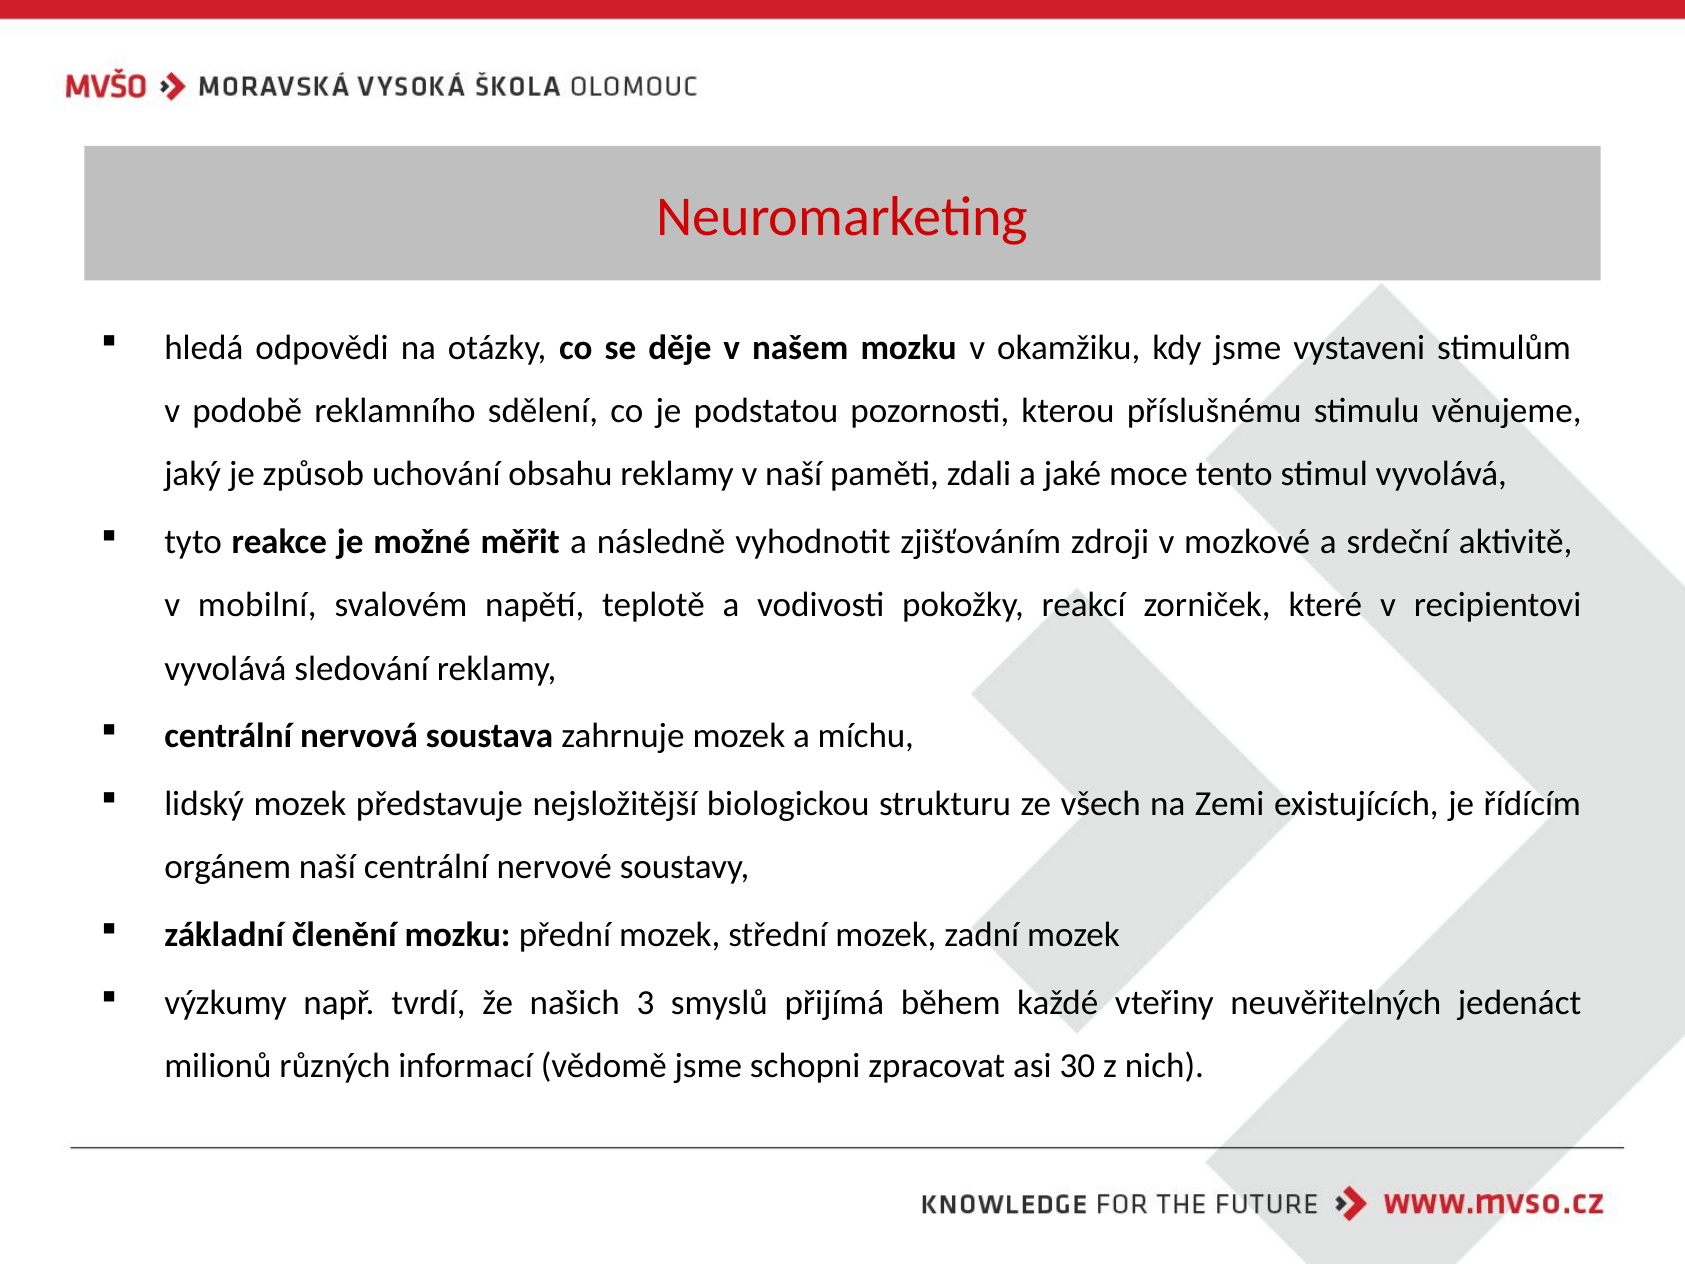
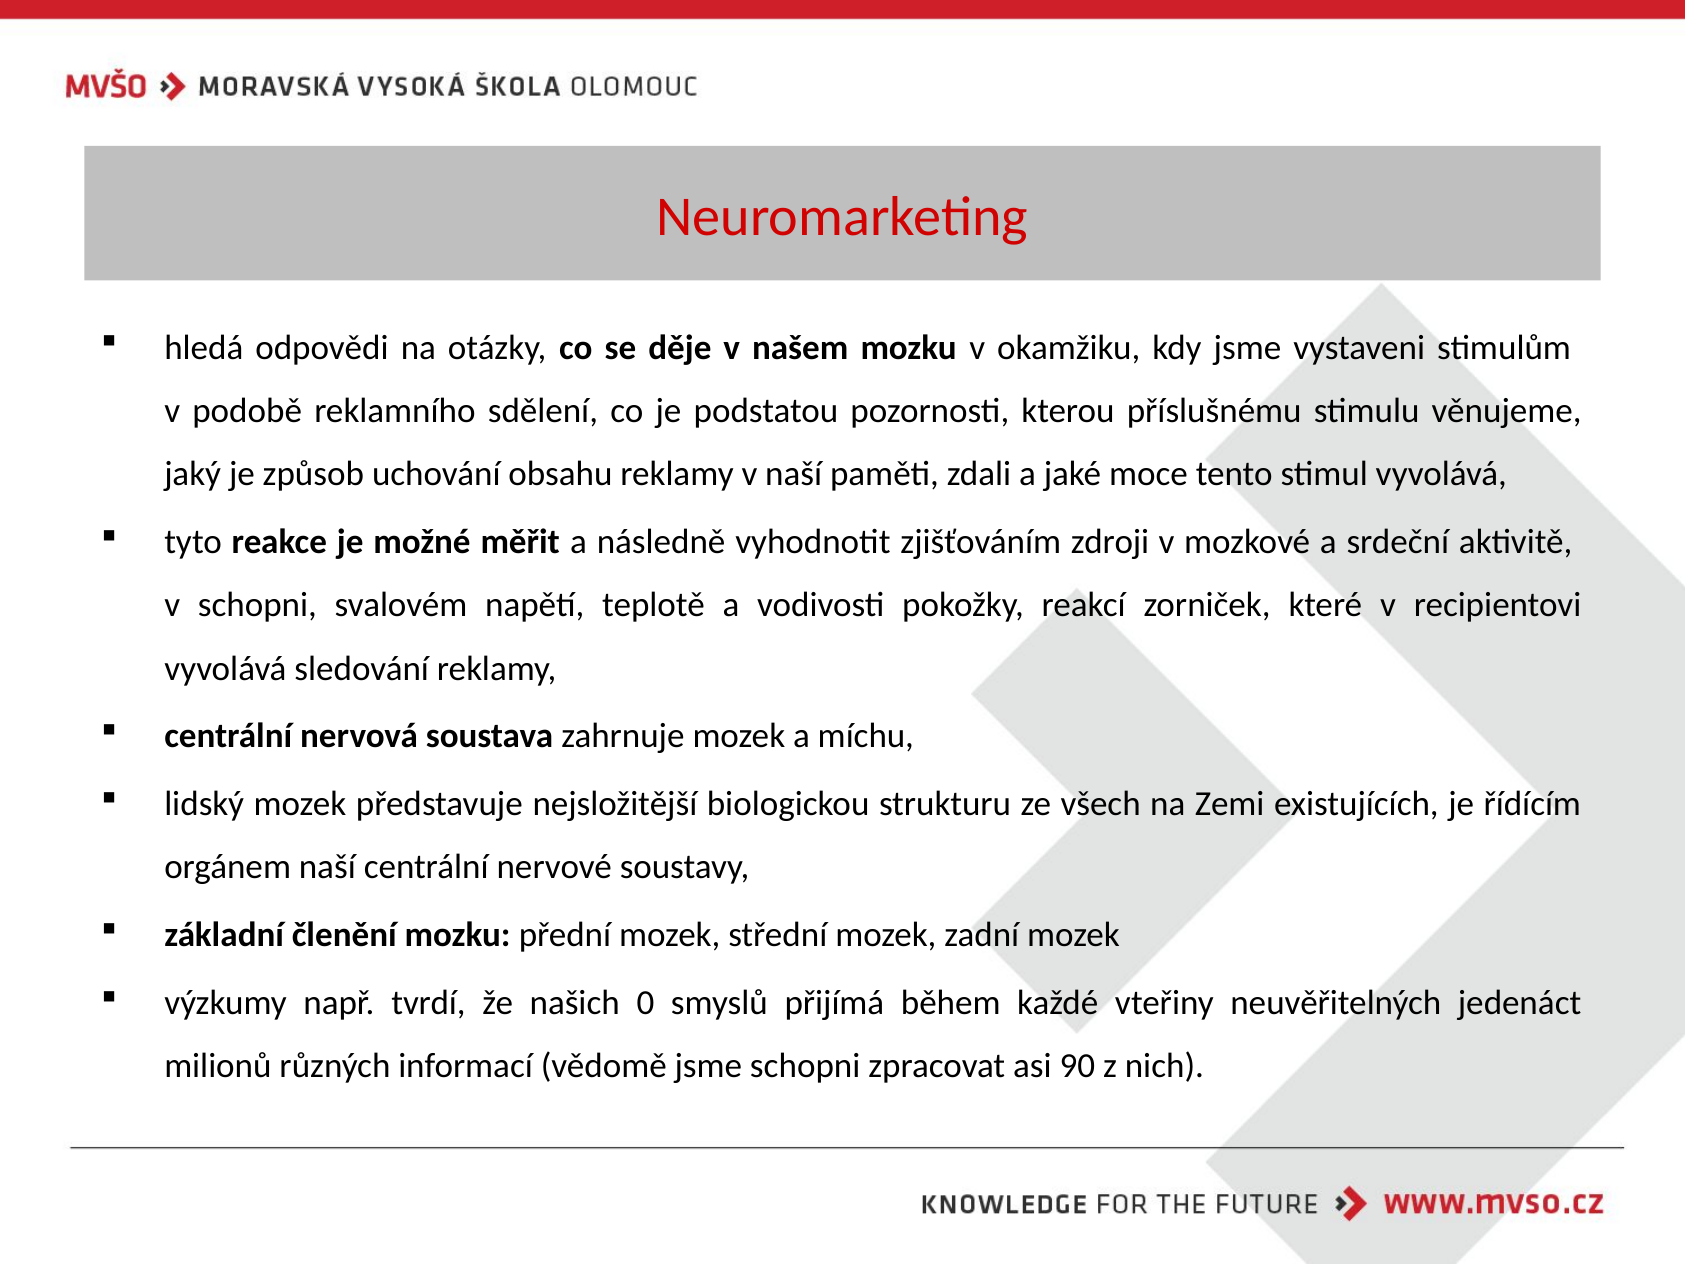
v mobilní: mobilní -> schopni
3: 3 -> 0
30: 30 -> 90
